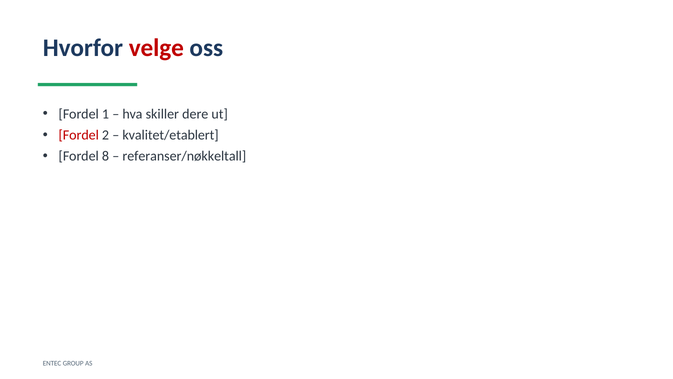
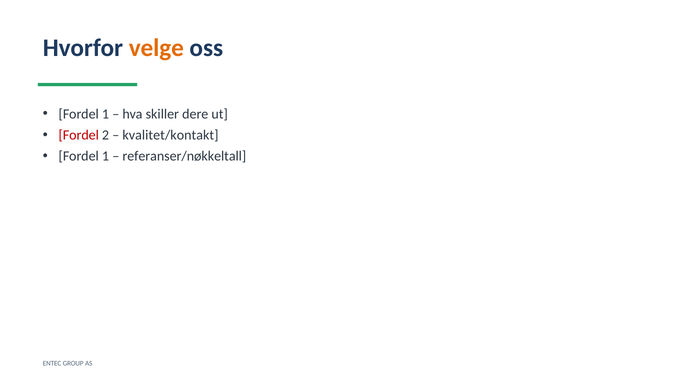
velge colour: red -> orange
kvalitet/etablert: kvalitet/etablert -> kvalitet/kontakt
8 at (106, 156): 8 -> 1
